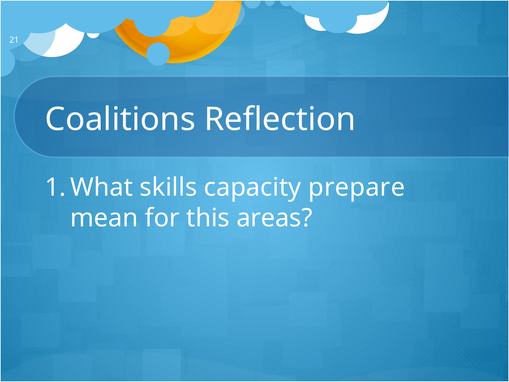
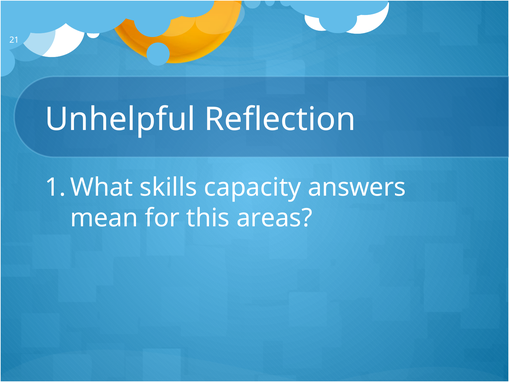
Coalitions: Coalitions -> Unhelpful
prepare: prepare -> answers
